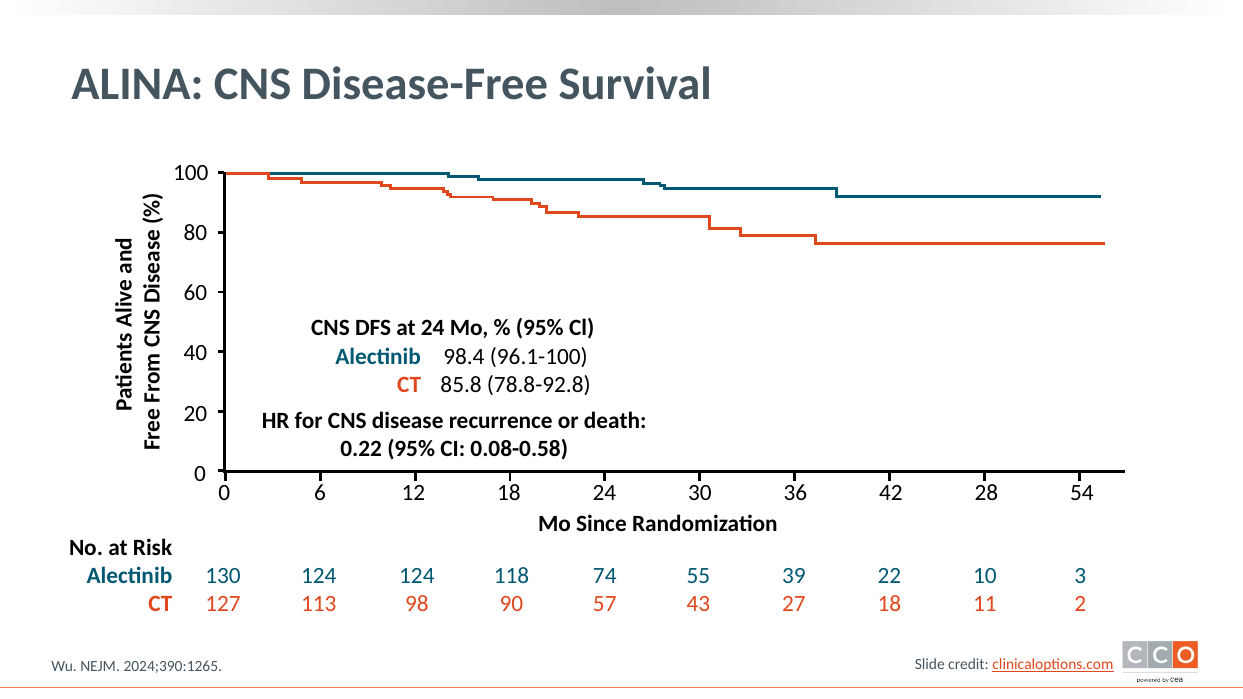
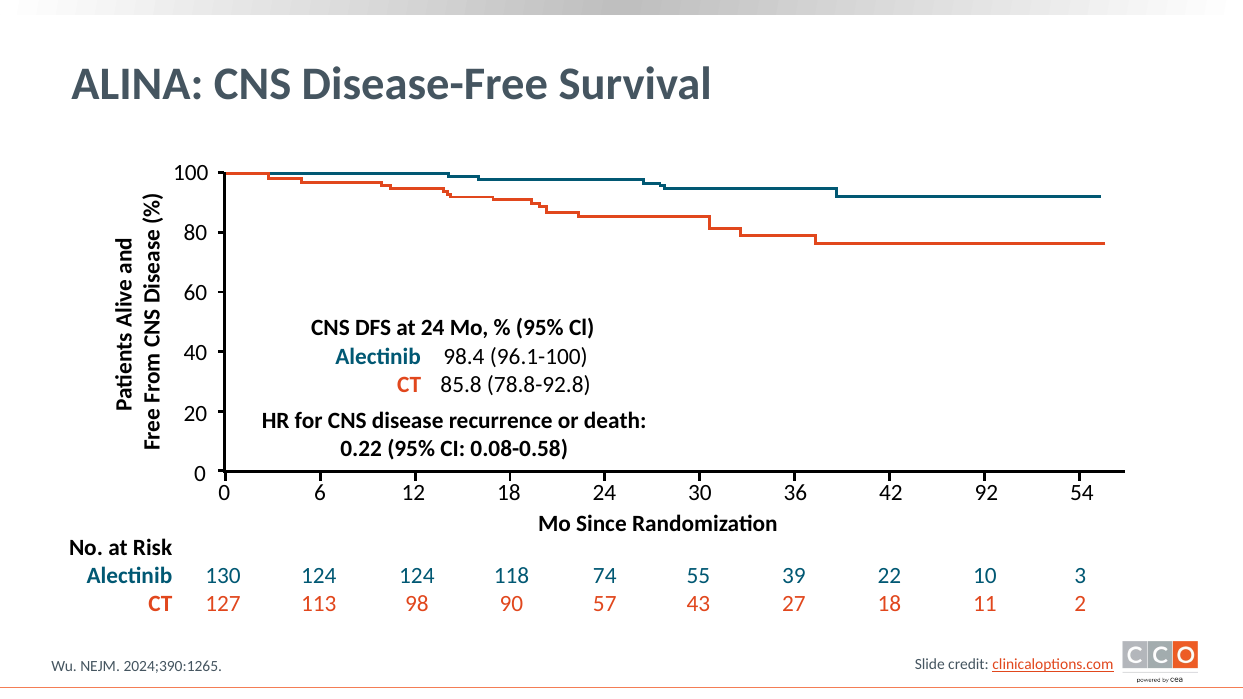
28: 28 -> 92
